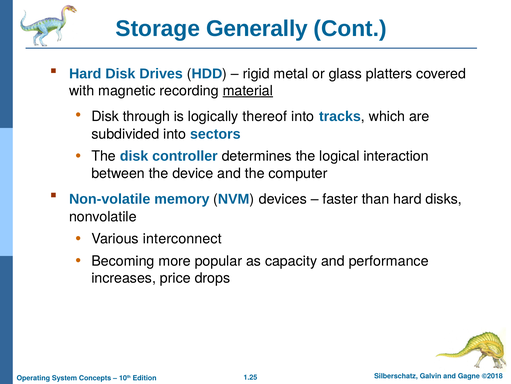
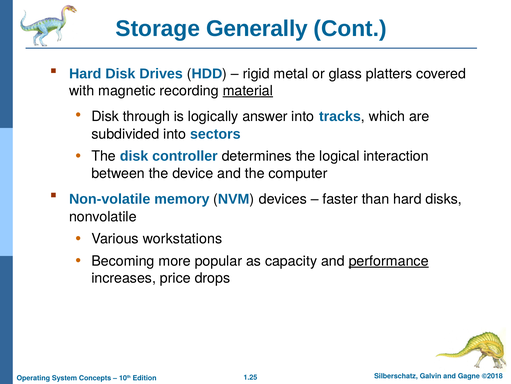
thereof: thereof -> answer
interconnect: interconnect -> workstations
performance underline: none -> present
